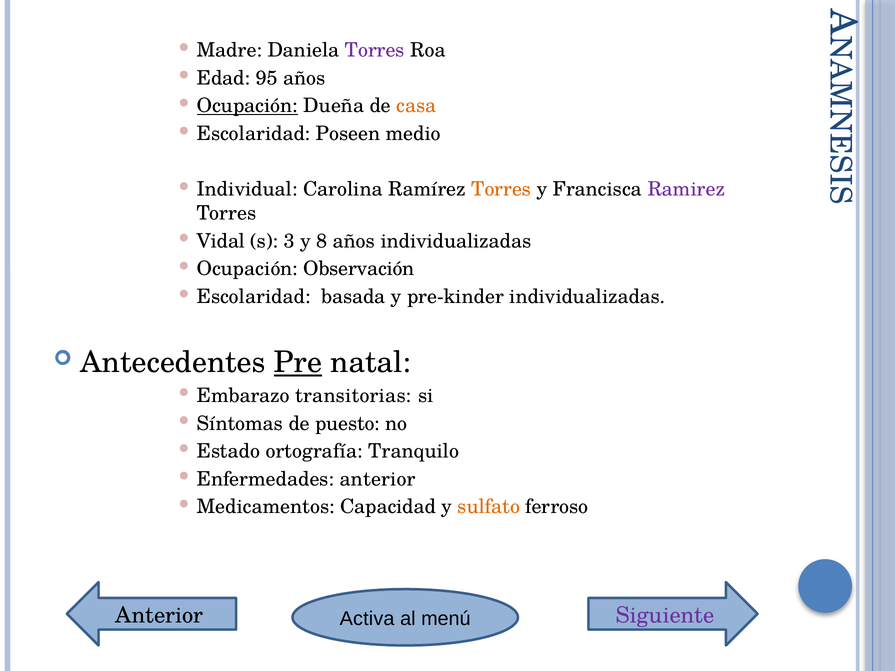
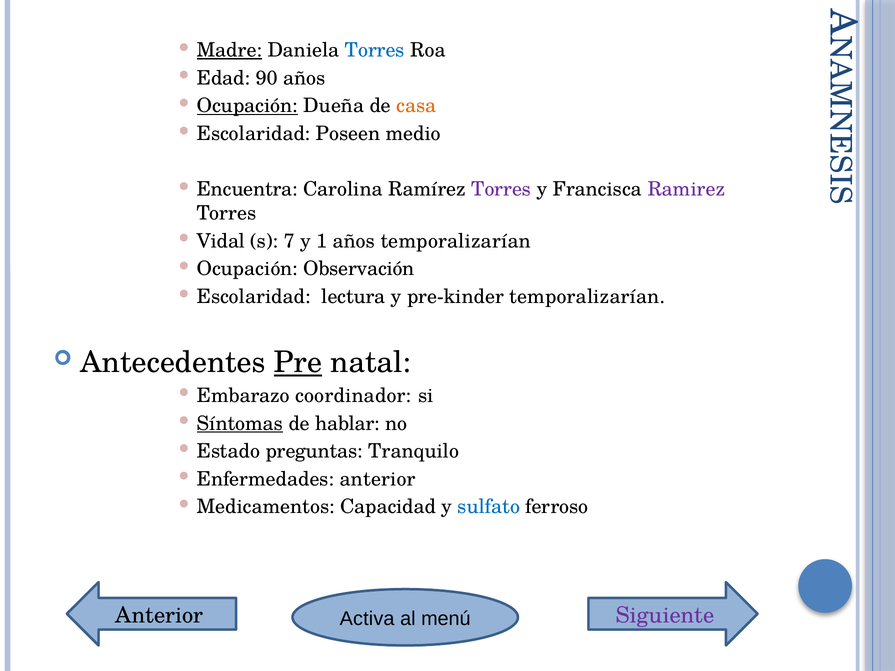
Madre underline: none -> present
Torres at (375, 50) colour: purple -> blue
95: 95 -> 90
Individual: Individual -> Encuentra
Torres at (501, 189) colour: orange -> purple
3: 3 -> 7
8: 8 -> 1
años individualizadas: individualizadas -> temporalizarían
basada: basada -> lectura
pre-kinder individualizadas: individualizadas -> temporalizarían
transitorias: transitorias -> coordinador
Síntomas underline: none -> present
puesto: puesto -> hablar
ortografía: ortografía -> preguntas
sulfato colour: orange -> blue
